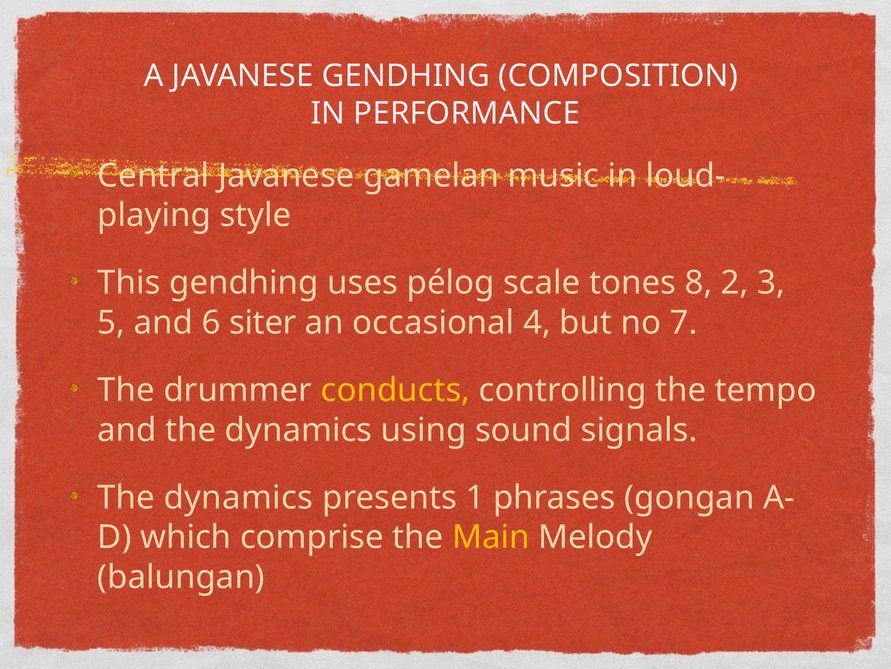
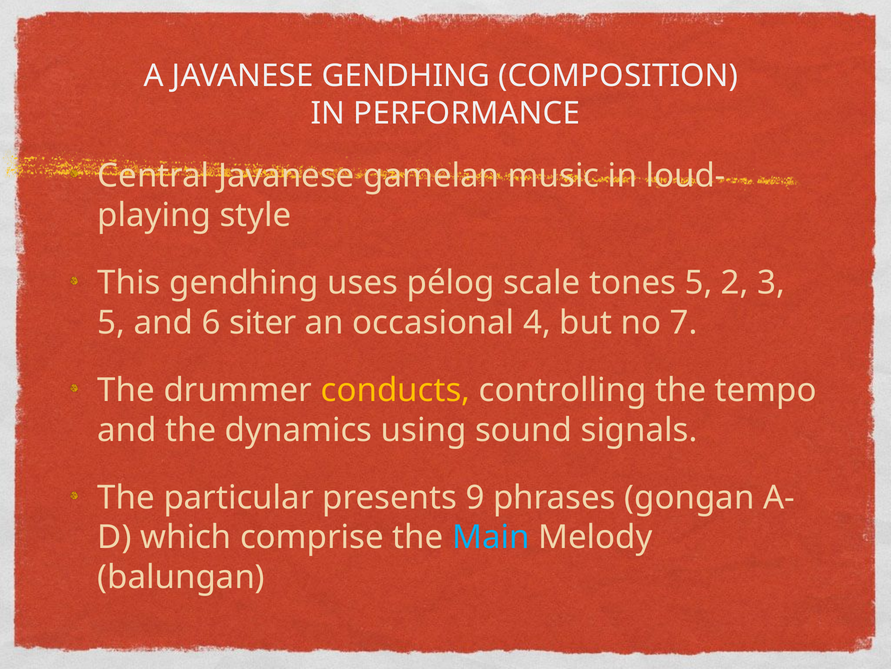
tones 8: 8 -> 5
dynamics at (238, 497): dynamics -> particular
1: 1 -> 9
Main colour: yellow -> light blue
